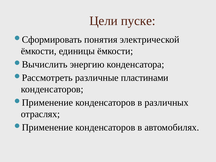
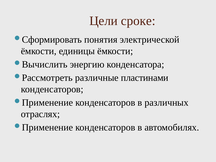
пуске: пуске -> сроке
